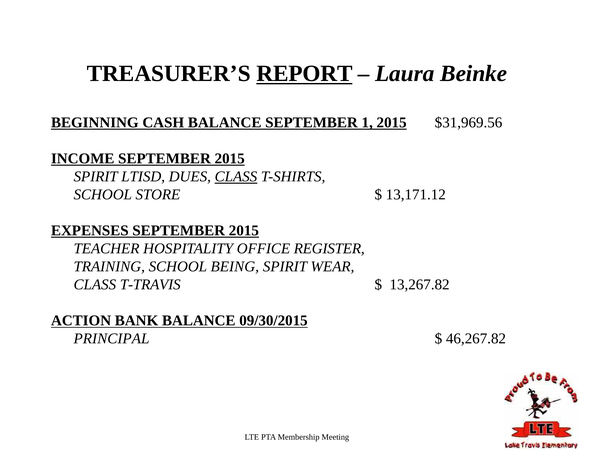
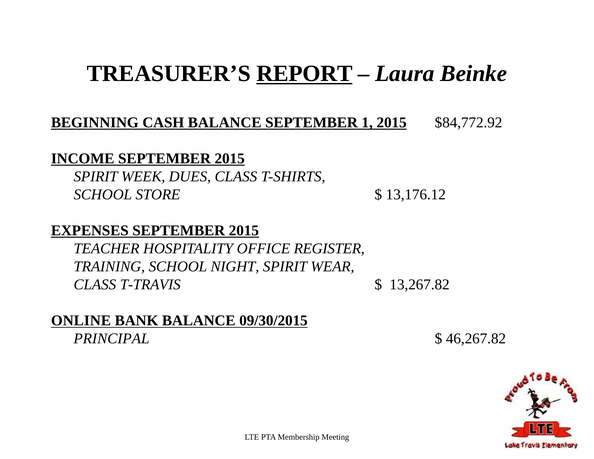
$31,969.56: $31,969.56 -> $84,772.92
LTISD: LTISD -> WEEK
CLASS at (236, 177) underline: present -> none
13,171.12: 13,171.12 -> 13,176.12
BEING: BEING -> NIGHT
ACTION: ACTION -> ONLINE
